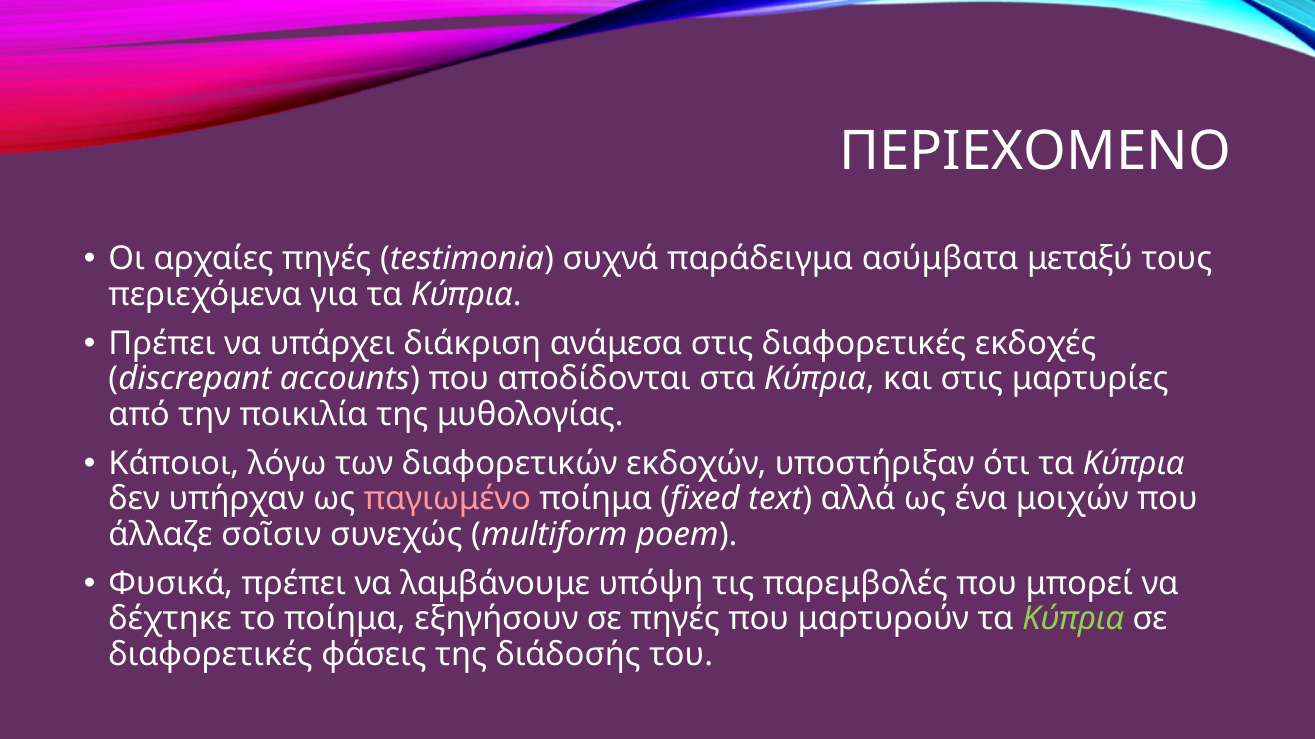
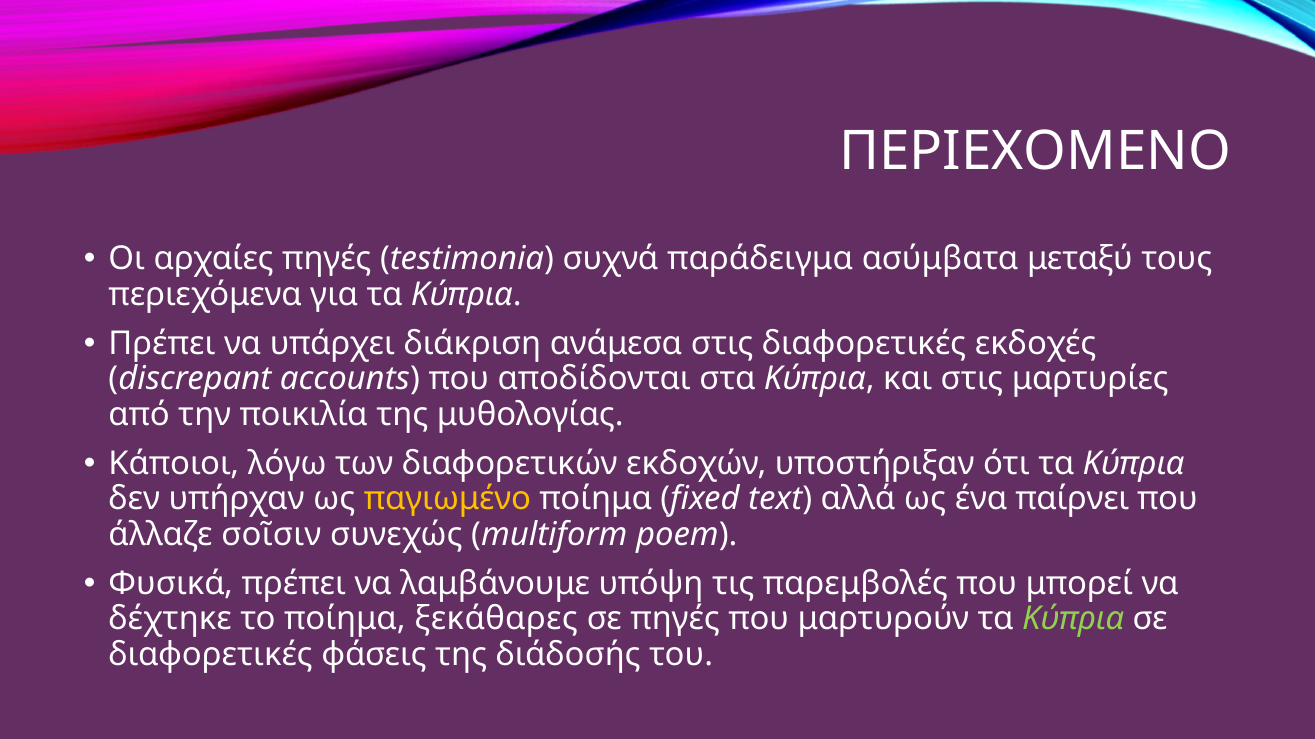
παγιωμένο colour: pink -> yellow
μοιχών: μοιχών -> παίρνει
εξηγήσουν: εξηγήσουν -> ξεκάθαρες
